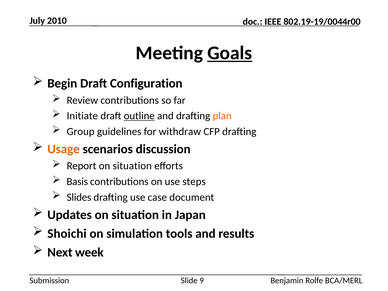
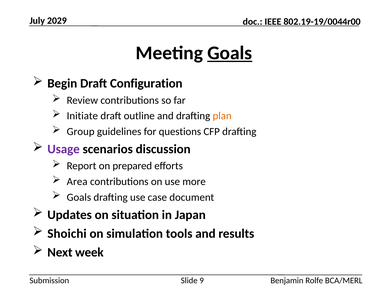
2010: 2010 -> 2029
outline underline: present -> none
withdraw: withdraw -> questions
Usage colour: orange -> purple
Report on situation: situation -> prepared
Basis: Basis -> Area
steps: steps -> more
Slides at (79, 197): Slides -> Goals
